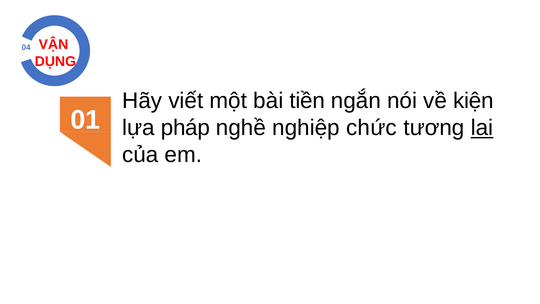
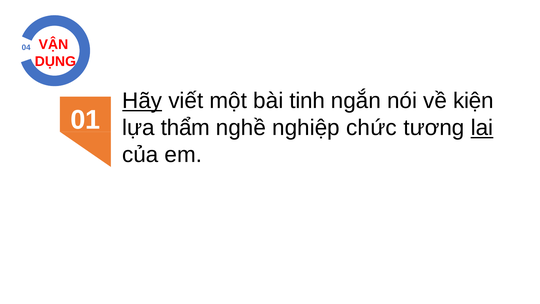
Hãy underline: none -> present
tiền: tiền -> tinh
pháp: pháp -> thẩm
